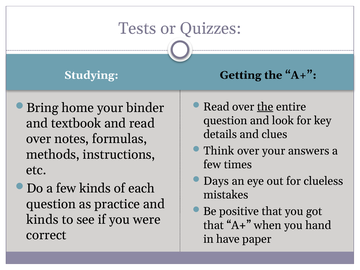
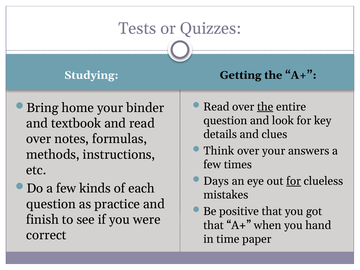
for at (294, 181) underline: none -> present
kinds at (42, 220): kinds -> finish
have: have -> time
